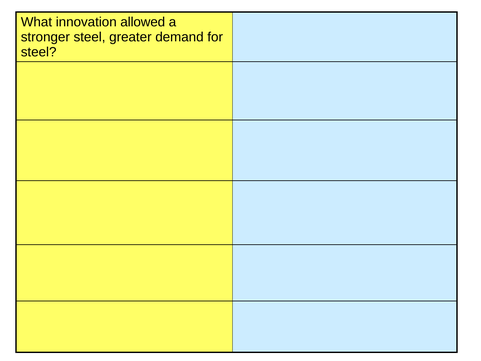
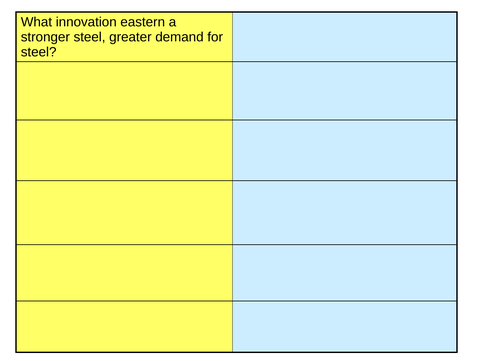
allowed: allowed -> eastern
